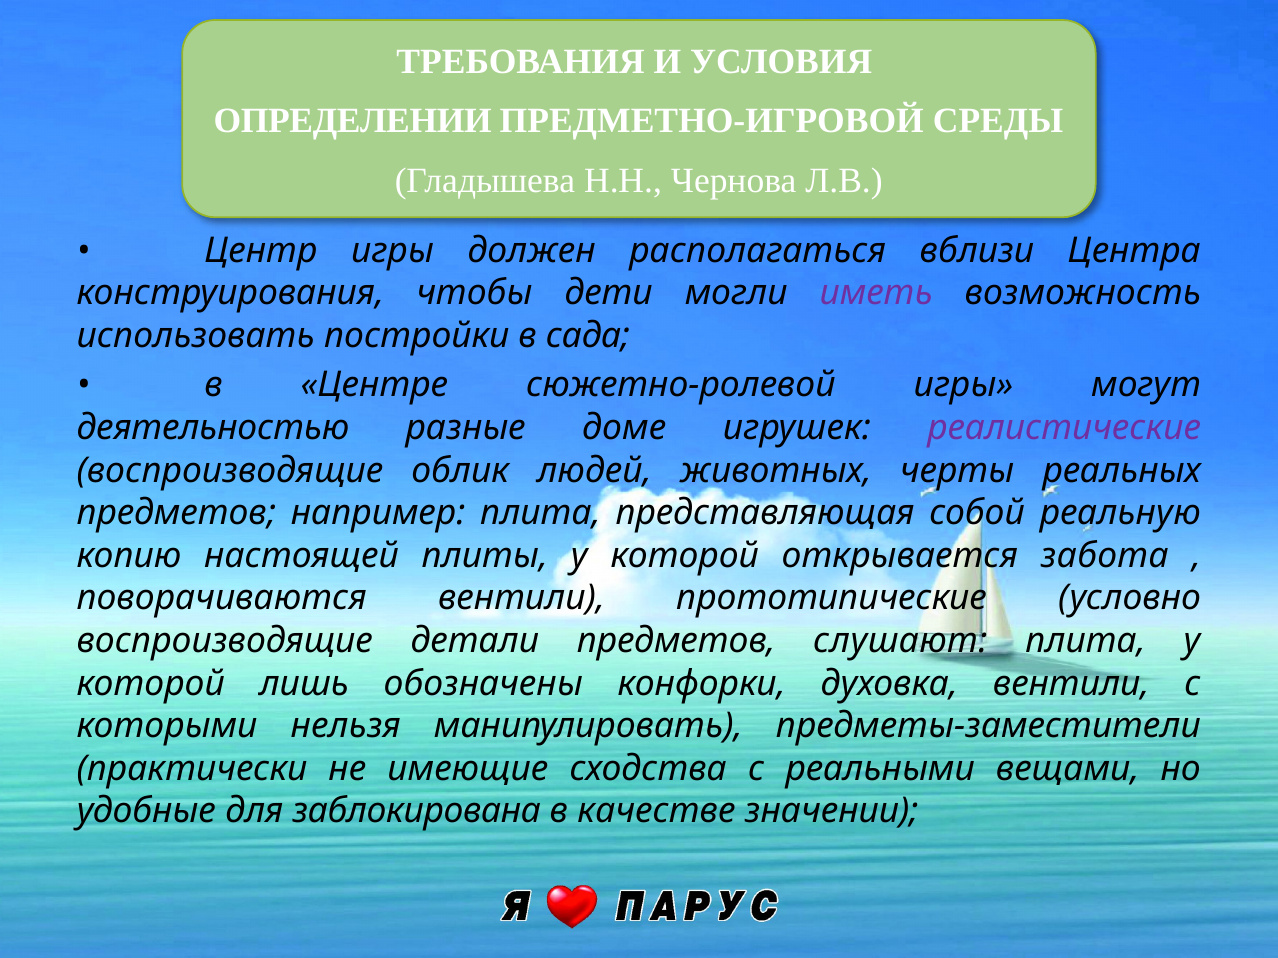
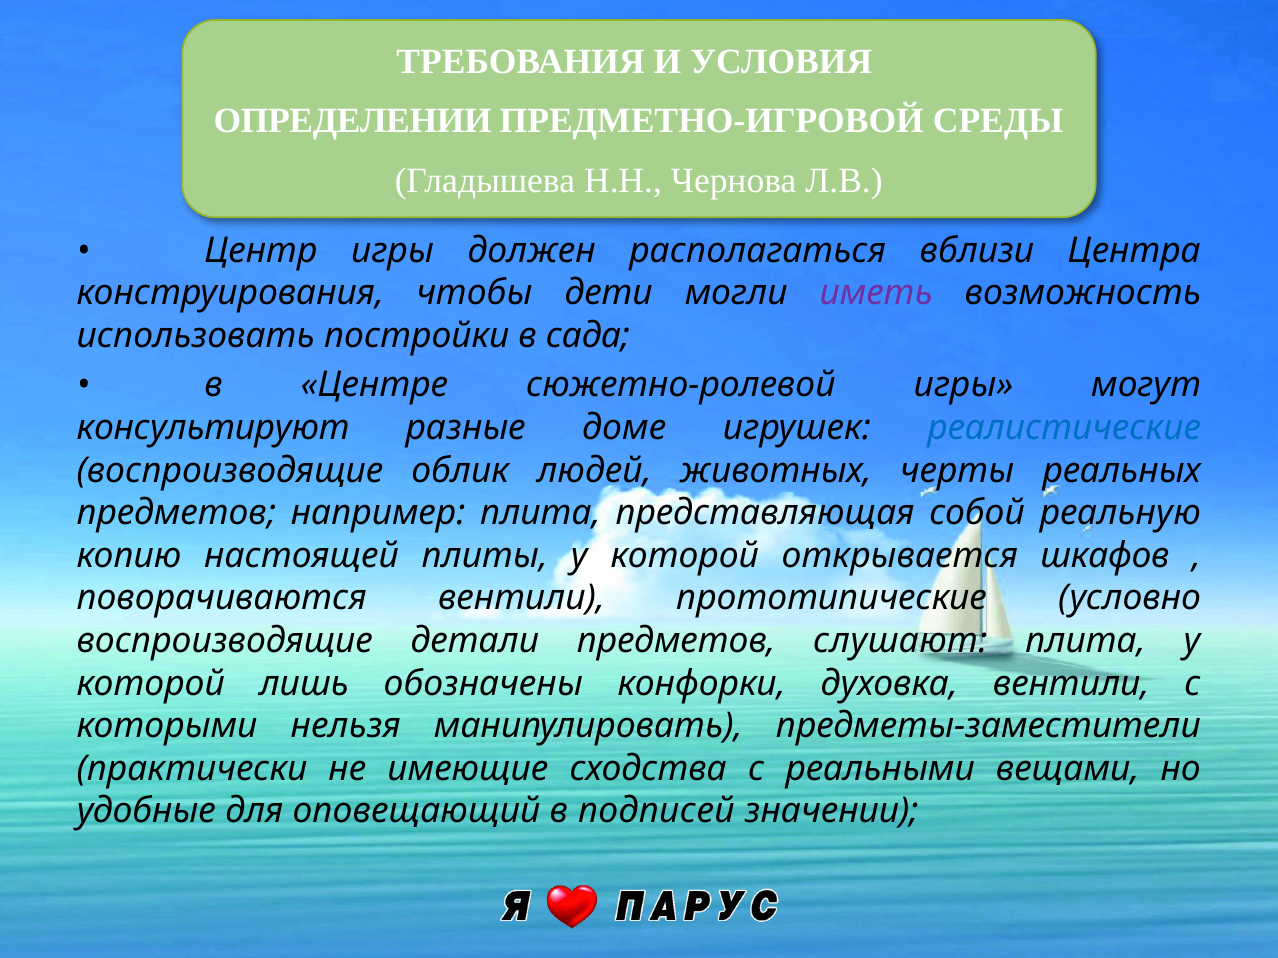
деятельностью: деятельностью -> консультируют
реалистические colour: purple -> blue
забота: забота -> шкафов
заблокирована: заблокирована -> оповещающий
качестве: качестве -> подписей
